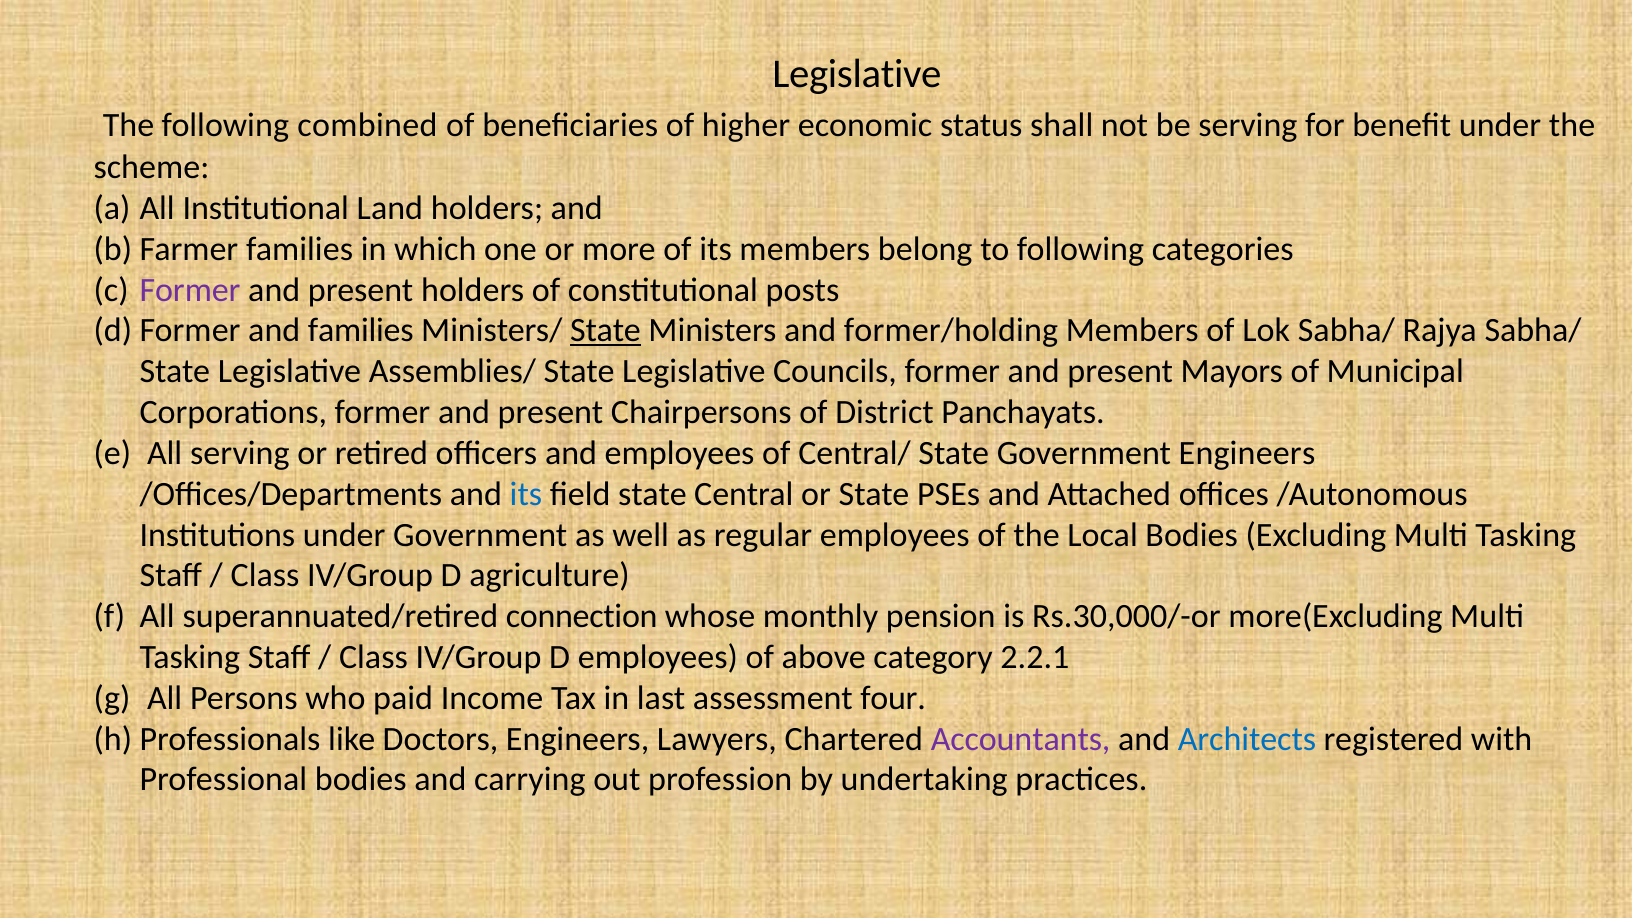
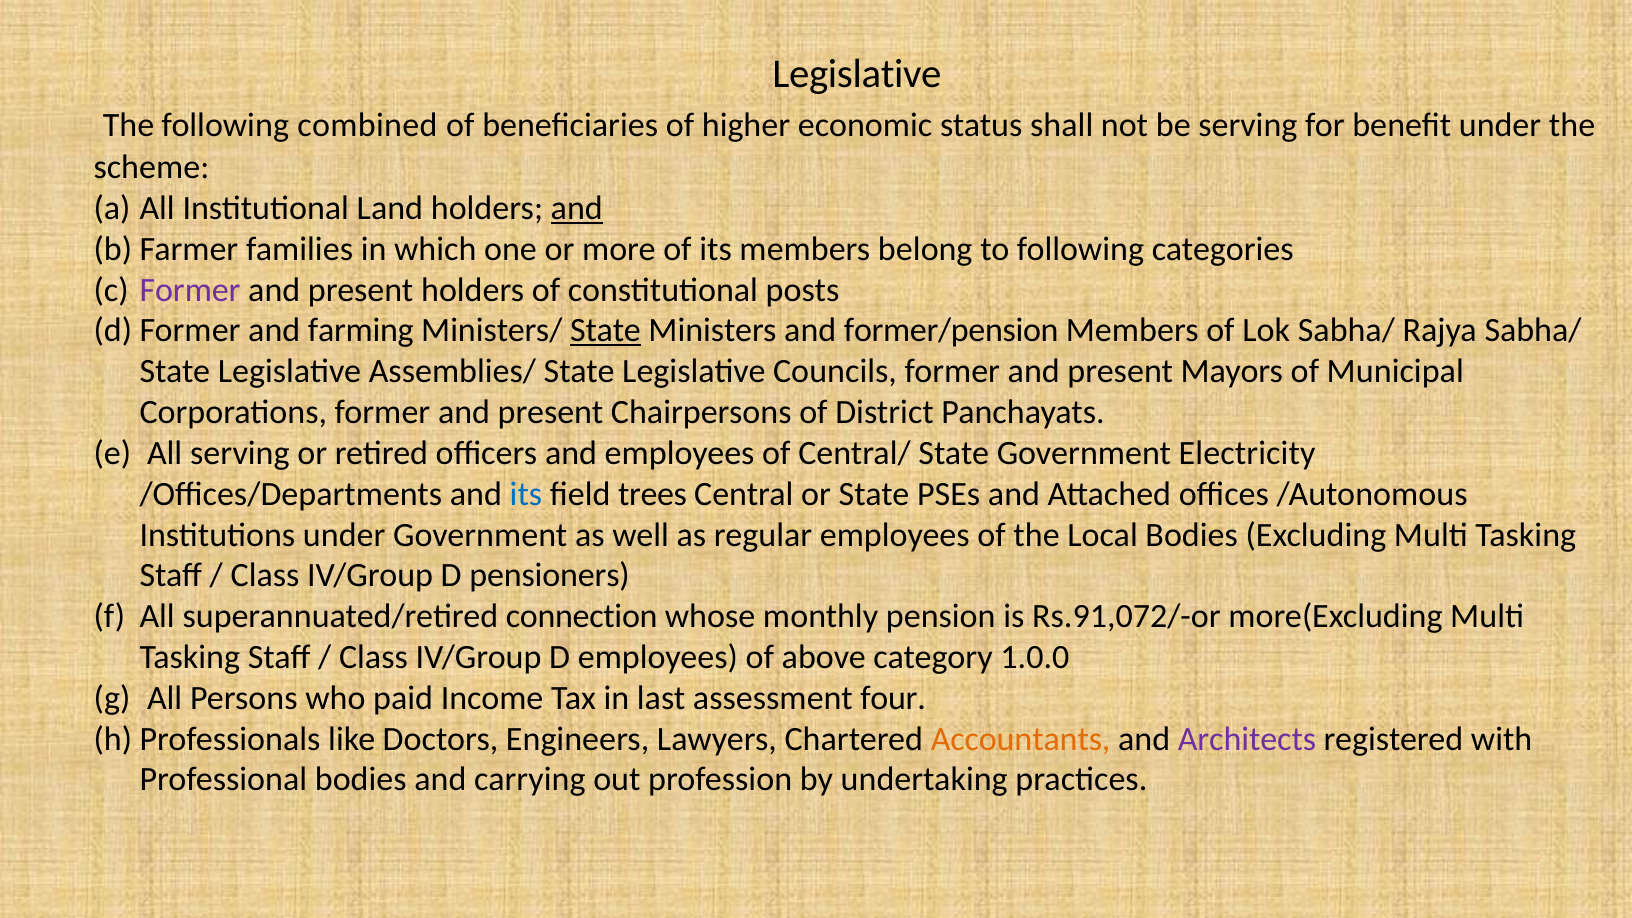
and at (577, 208) underline: none -> present
and families: families -> farming
former/holding: former/holding -> former/pension
Government Engineers: Engineers -> Electricity
field state: state -> trees
agriculture: agriculture -> pensioners
Rs.30,000/-or: Rs.30,000/-or -> Rs.91,072/-or
2.2.1: 2.2.1 -> 1.0.0
Accountants colour: purple -> orange
Architects colour: blue -> purple
